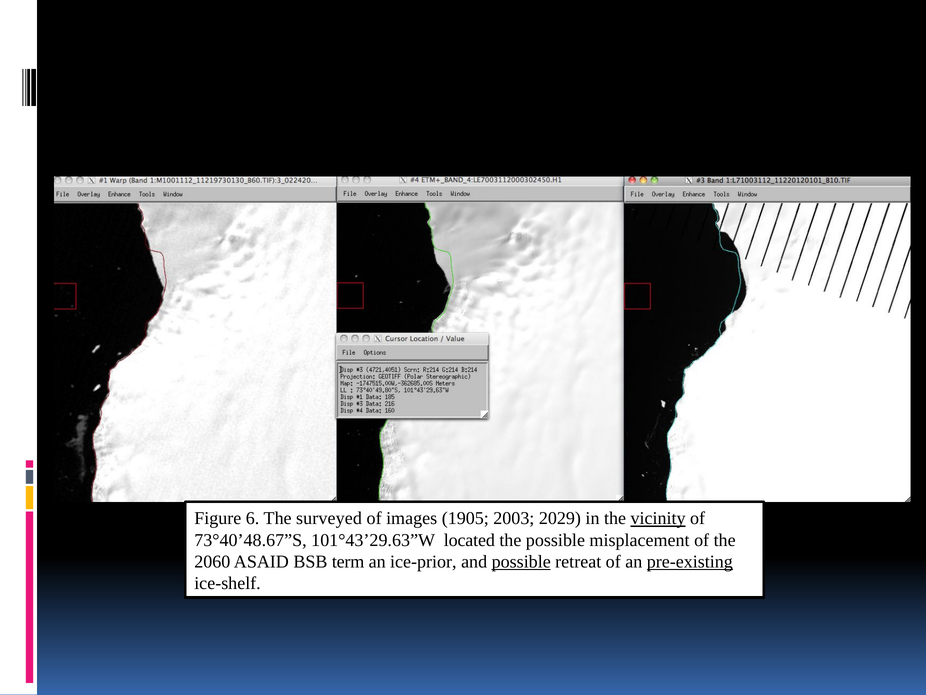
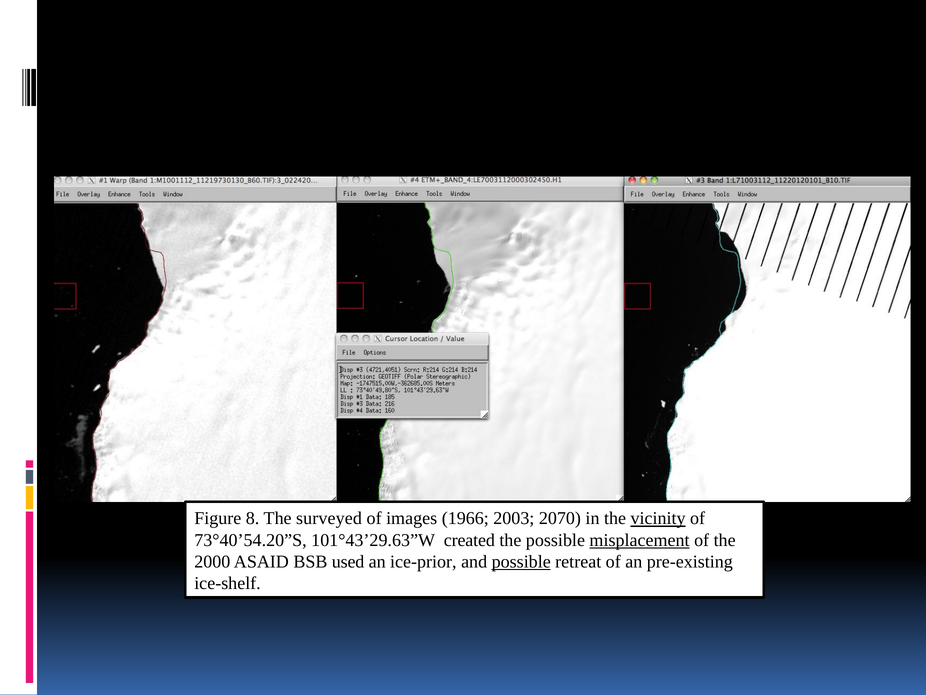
6: 6 -> 8
1905: 1905 -> 1966
2029: 2029 -> 2070
73°40’48.67”S: 73°40’48.67”S -> 73°40’54.20”S
located: located -> created
misplacement underline: none -> present
2060: 2060 -> 2000
term: term -> used
pre-existing underline: present -> none
